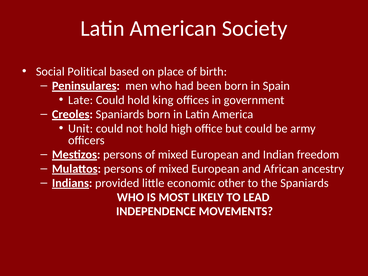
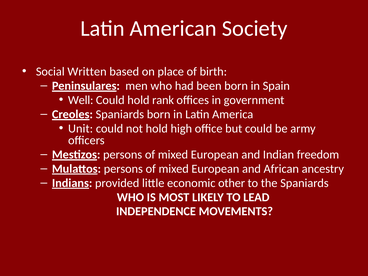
Political: Political -> Written
Late: Late -> Well
king: king -> rank
